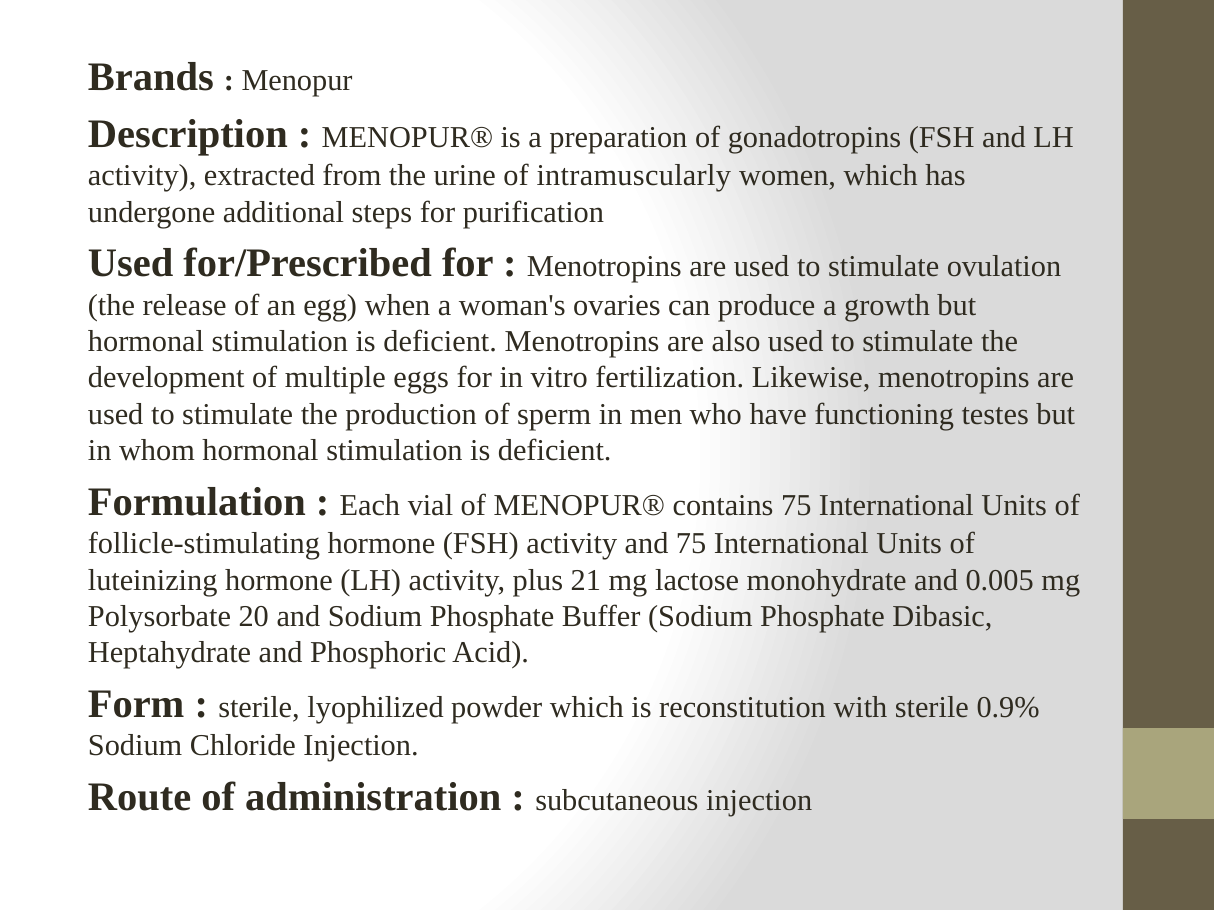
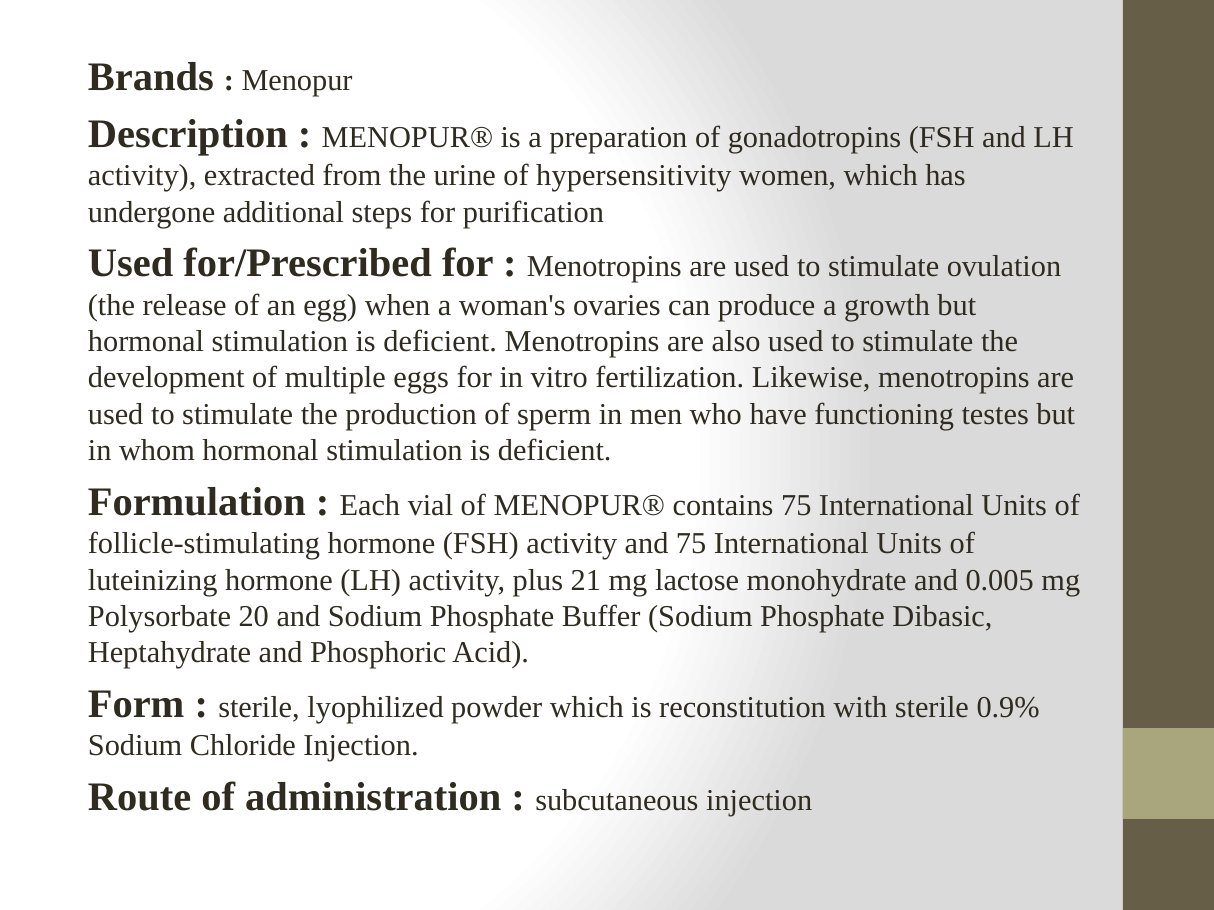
intramuscularly: intramuscularly -> hypersensitivity
